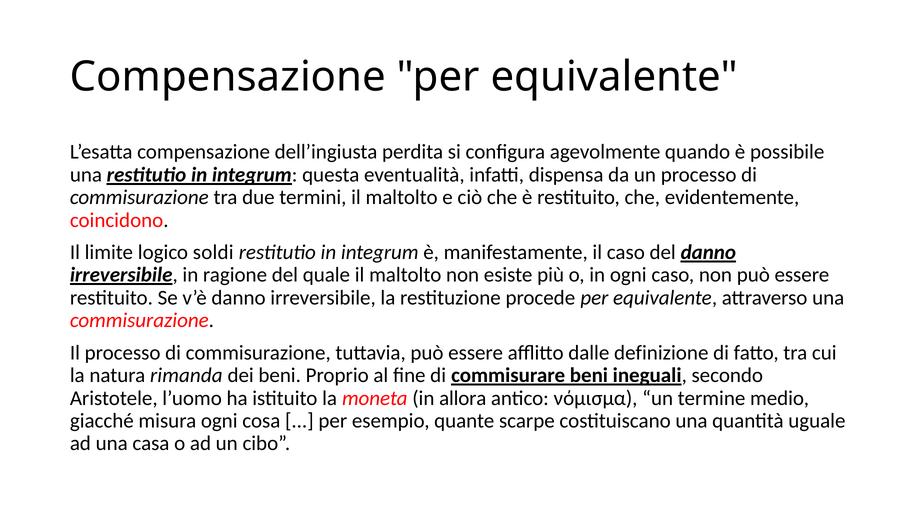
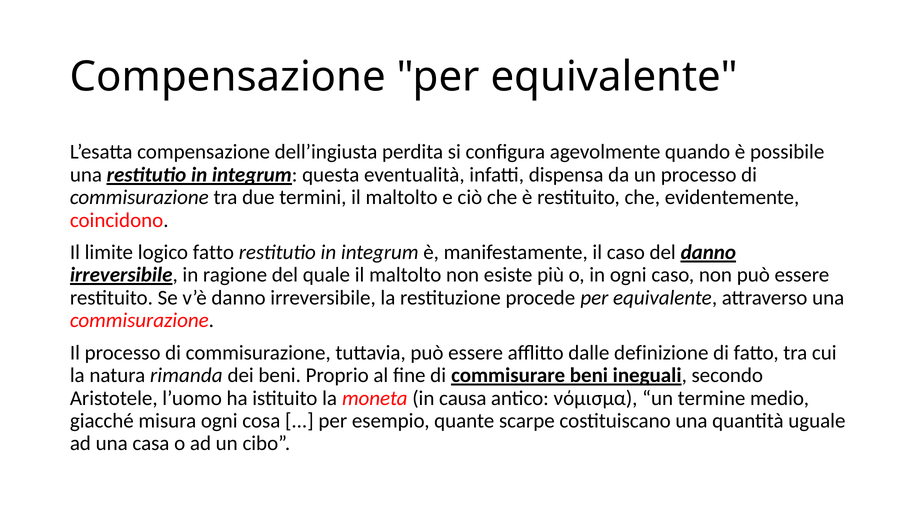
logico soldi: soldi -> fatto
allora: allora -> causa
